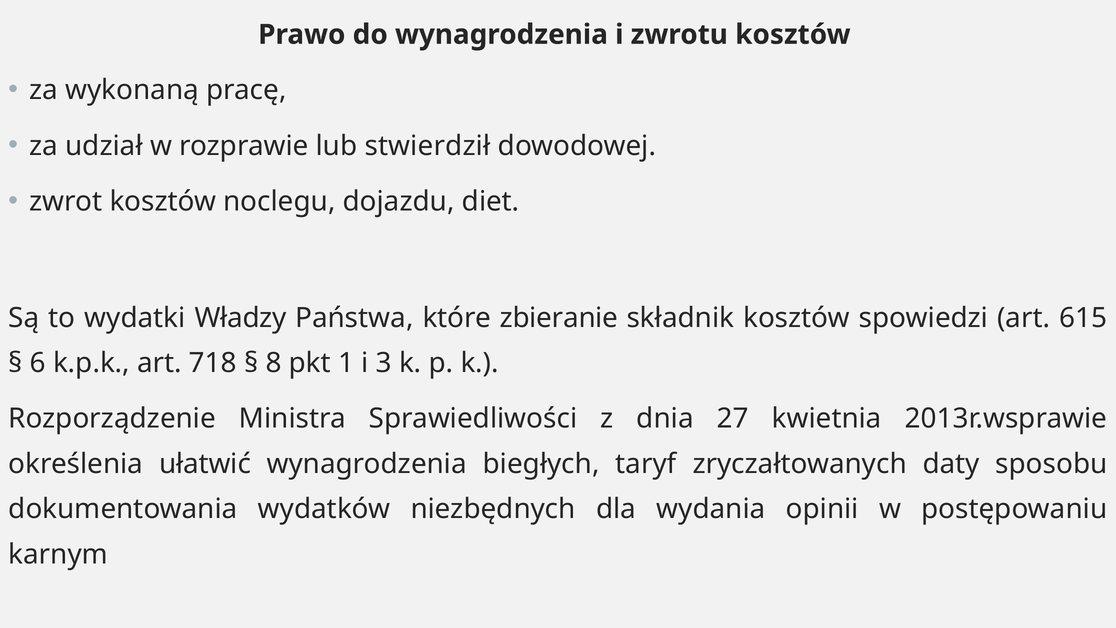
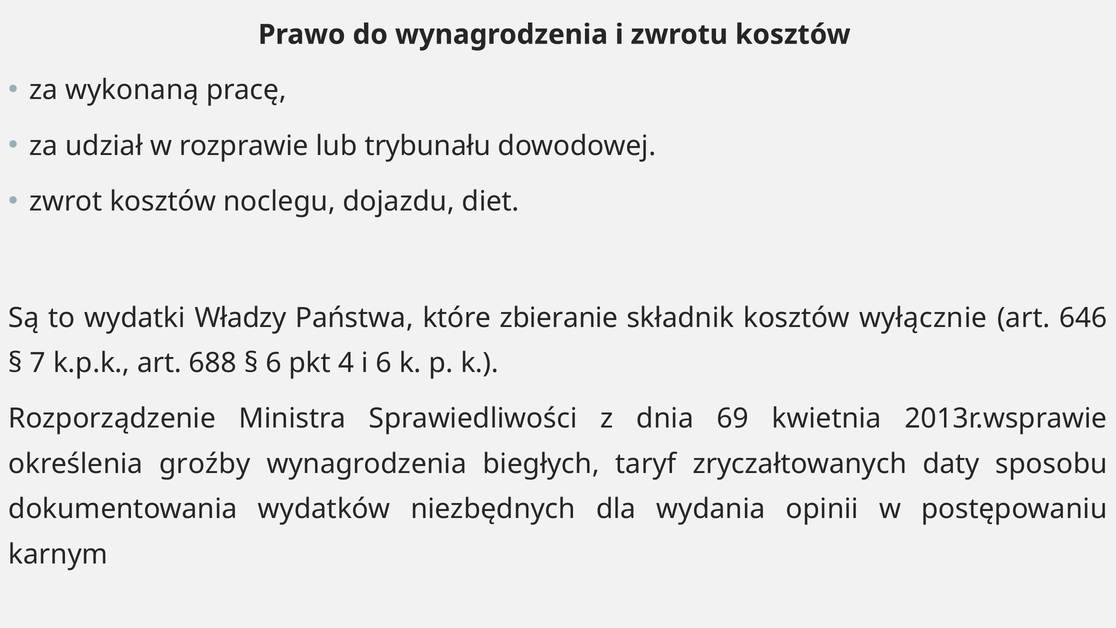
stwierdził: stwierdził -> trybunału
spowiedzi: spowiedzi -> wyłącznie
615: 615 -> 646
6: 6 -> 7
718: 718 -> 688
8 at (274, 363): 8 -> 6
1: 1 -> 4
i 3: 3 -> 6
27: 27 -> 69
ułatwić: ułatwić -> groźby
